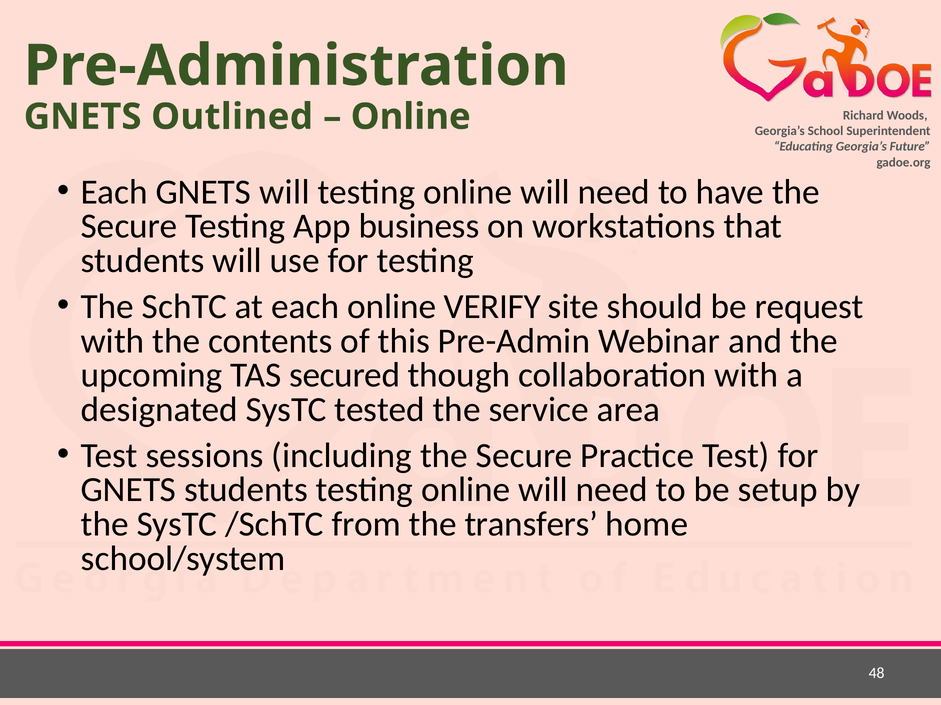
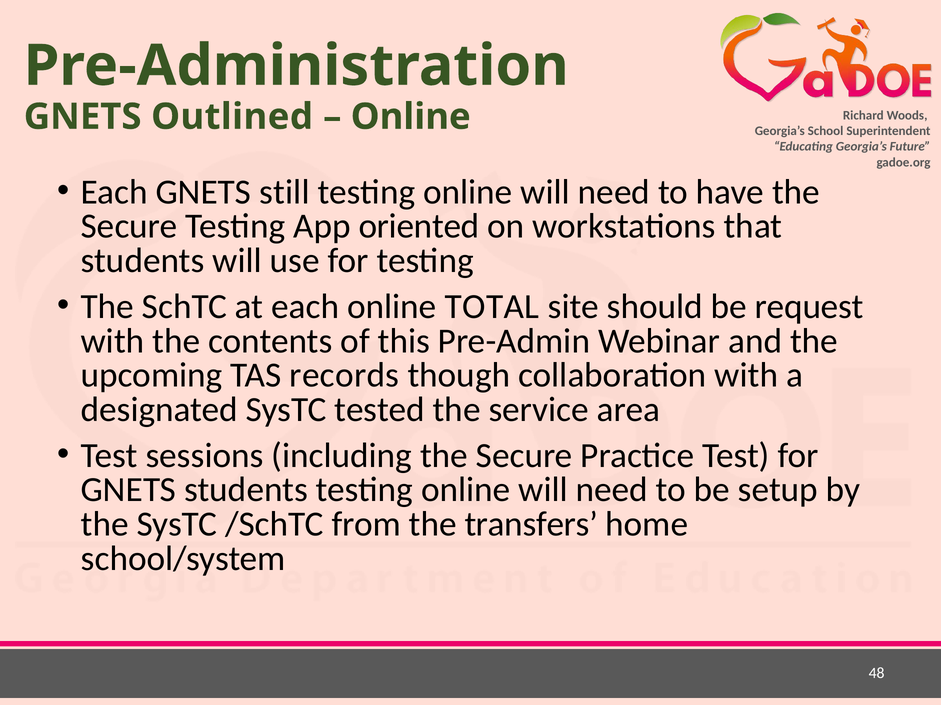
GNETS will: will -> still
business: business -> oriented
VERIFY: VERIFY -> TOTAL
secured: secured -> records
